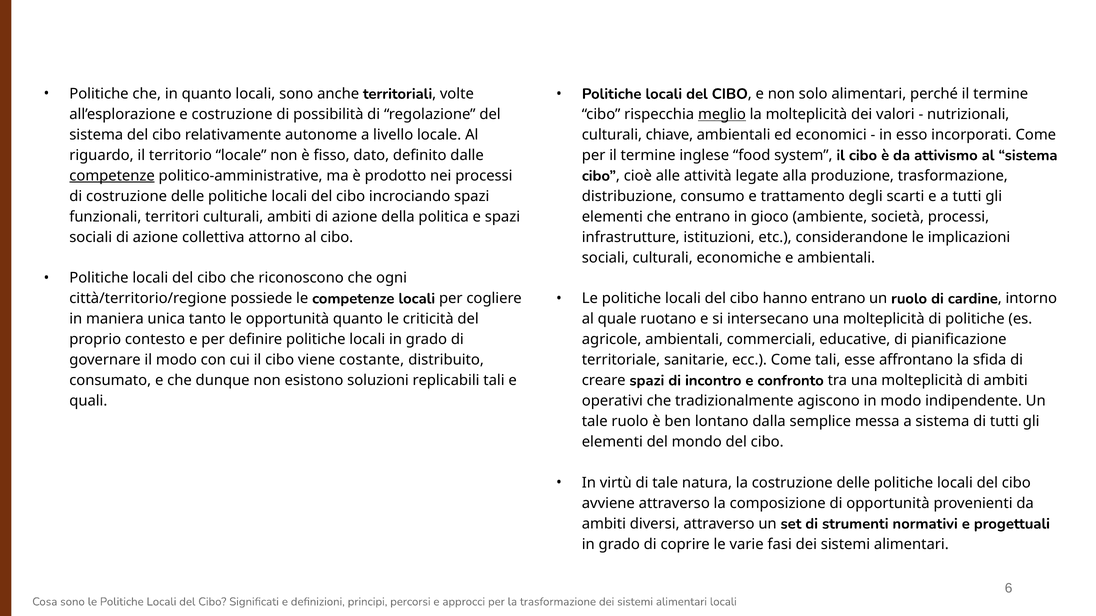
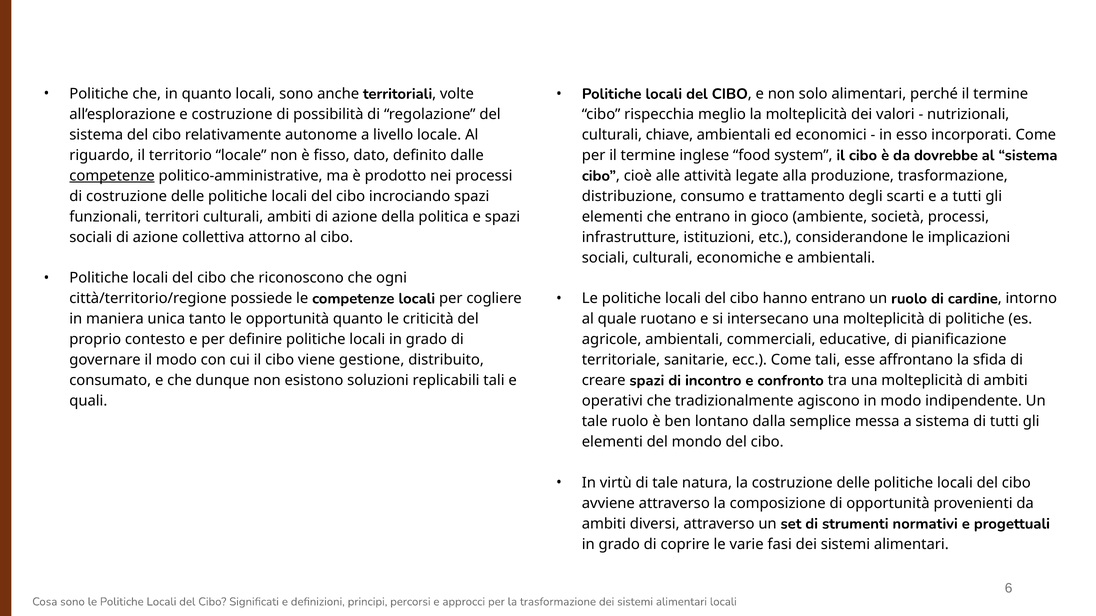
meglio underline: present -> none
attivismo: attivismo -> dovrebbe
costante: costante -> gestione
